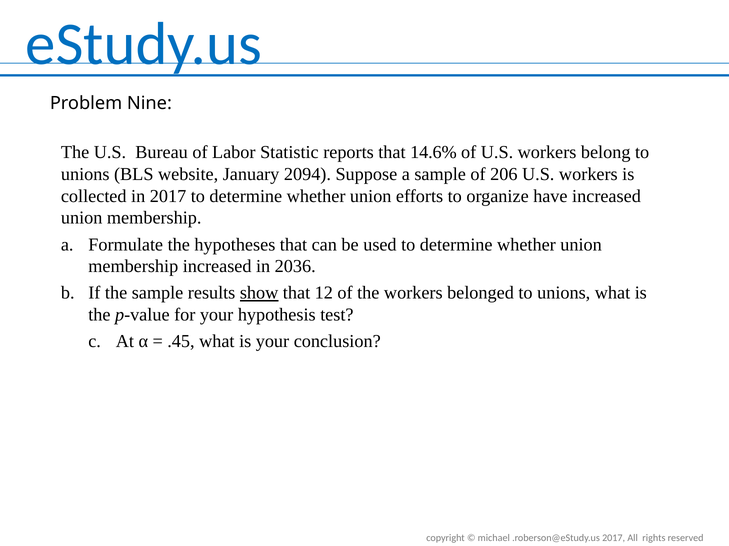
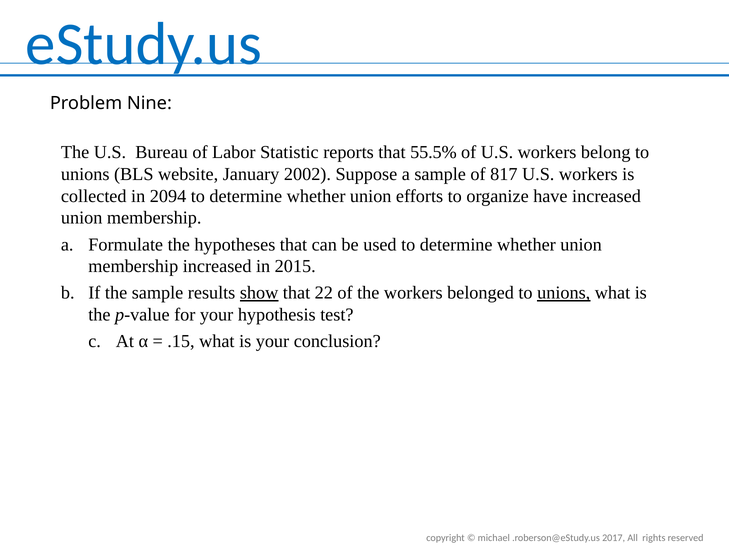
14.6%: 14.6% -> 55.5%
2094: 2094 -> 2002
206: 206 -> 817
in 2017: 2017 -> 2094
2036: 2036 -> 2015
12: 12 -> 22
unions at (564, 293) underline: none -> present
.45: .45 -> .15
